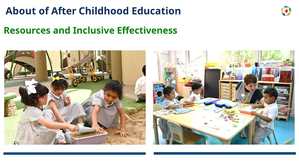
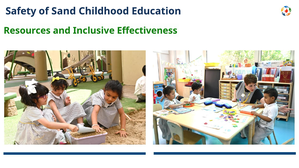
About: About -> Safety
After: After -> Sand
